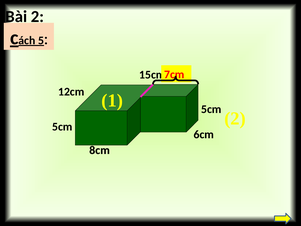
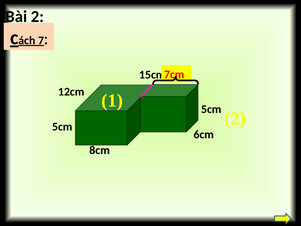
5: 5 -> 7
